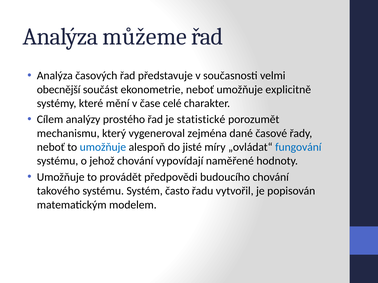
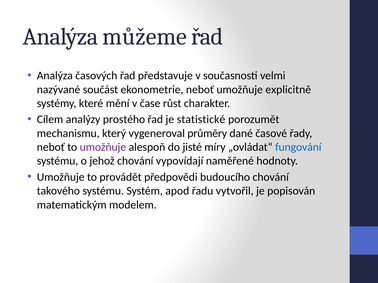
obecnější: obecnější -> nazývané
celé: celé -> růst
zejména: zejména -> průměry
umožňuje at (103, 147) colour: blue -> purple
často: často -> apod
